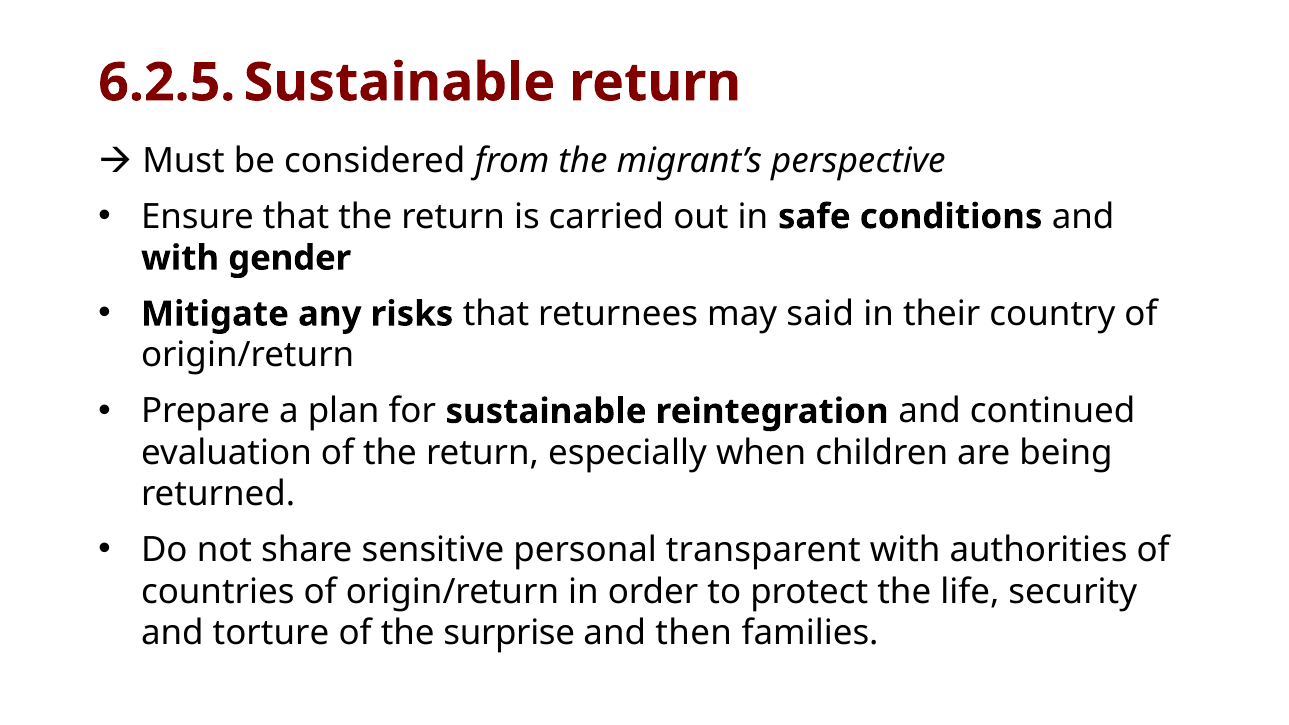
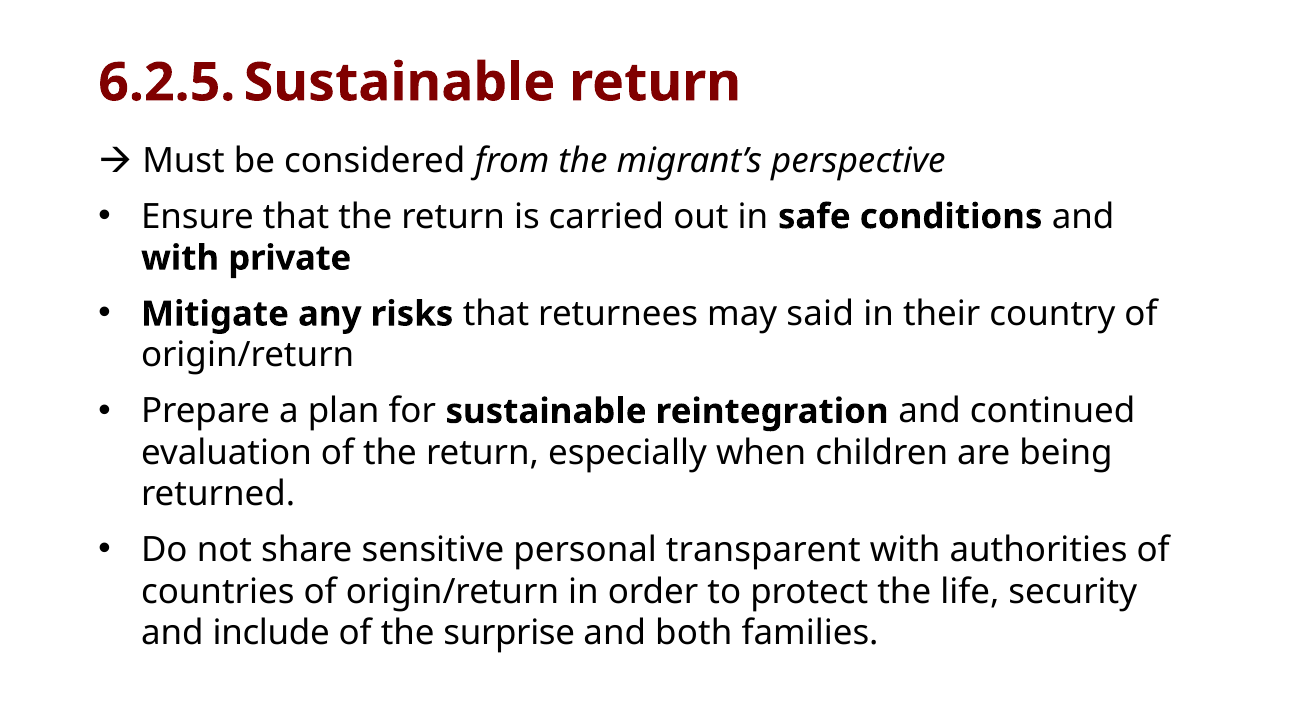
gender: gender -> private
torture: torture -> include
then: then -> both
